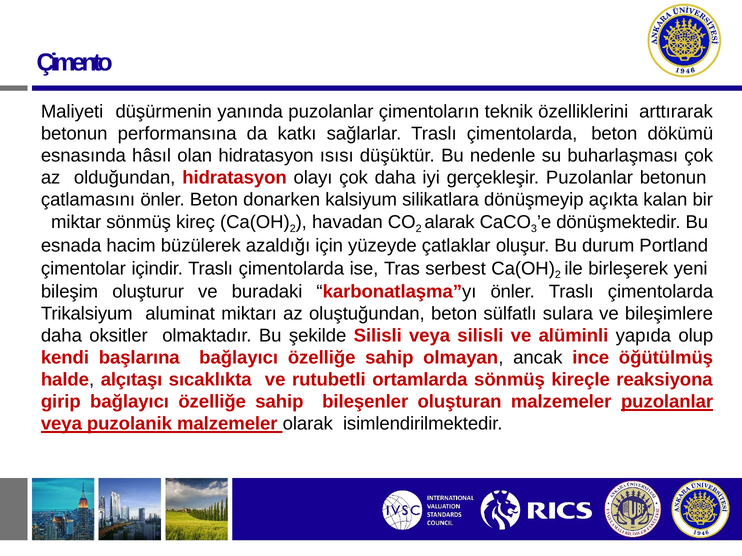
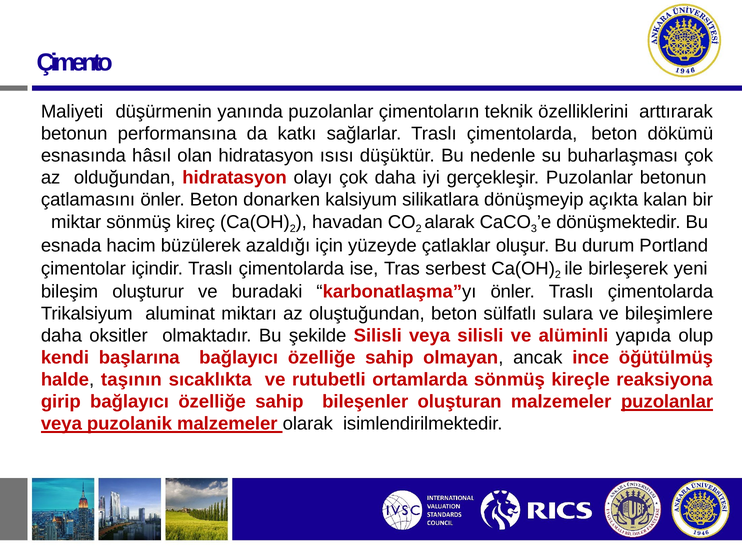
alçıtaşı: alçıtaşı -> taşının
